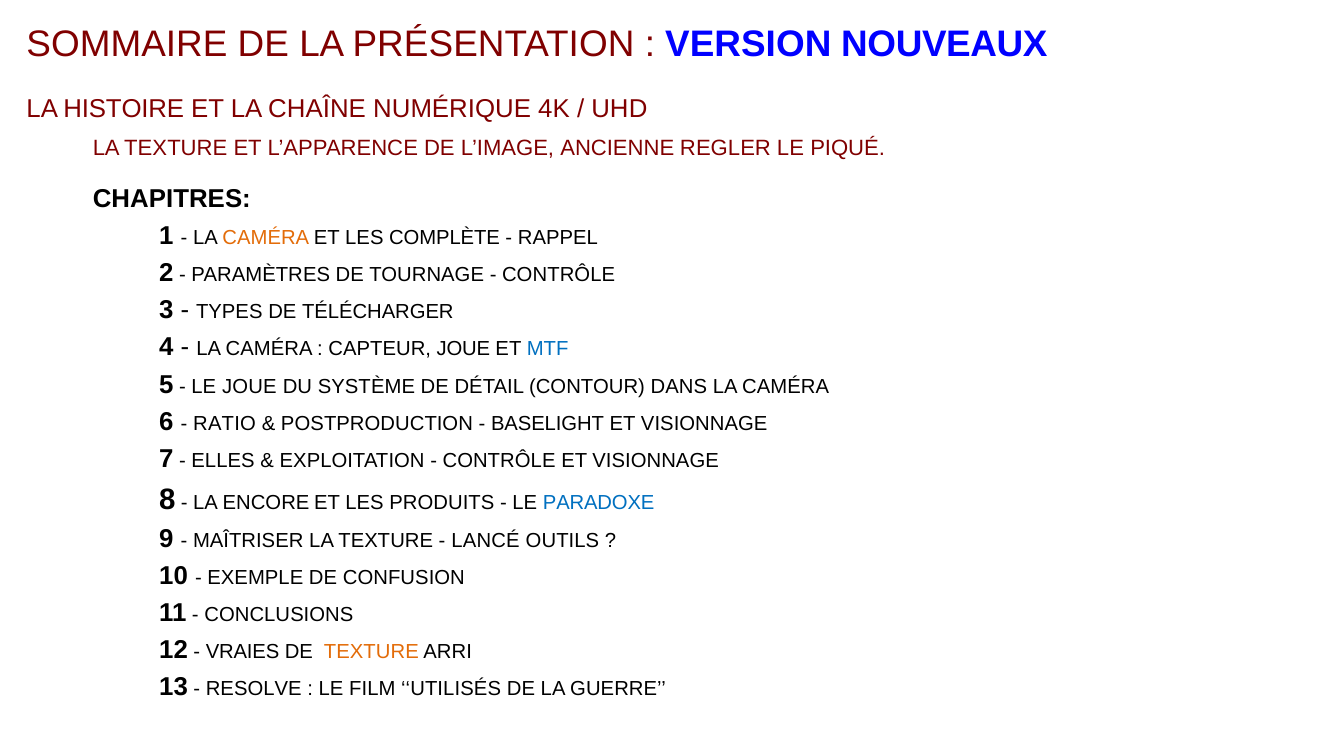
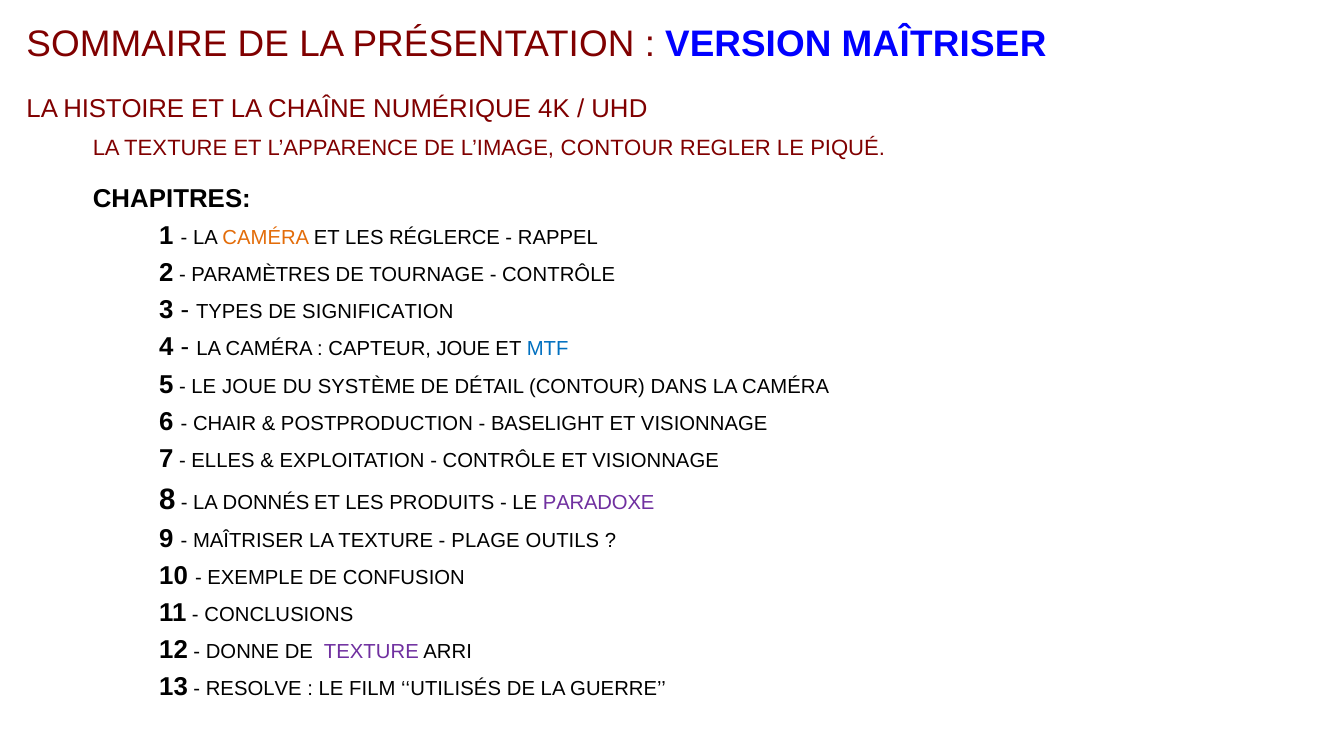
VERSION NOUVEAUX: NOUVEAUX -> MAÎTRISER
L’IMAGE ANCIENNE: ANCIENNE -> CONTOUR
COMPLÈTE: COMPLÈTE -> RÉGLERCE
TÉLÉCHARGER: TÉLÉCHARGER -> SIGNIFICATION
RATIO: RATIO -> CHAIR
ENCORE: ENCORE -> DONNÉS
PARADOXE colour: blue -> purple
LANCÉ: LANCÉ -> PLAGE
VRAIES: VRAIES -> DONNE
TEXTURE at (371, 651) colour: orange -> purple
